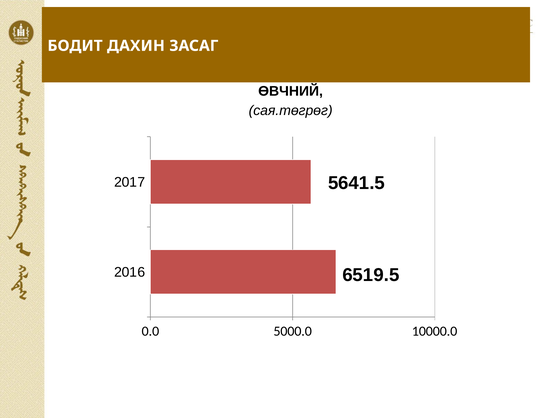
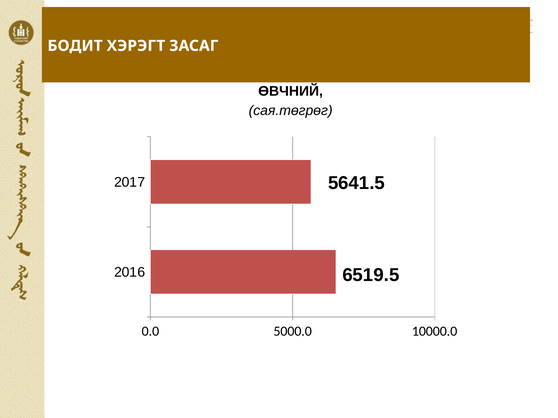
ДАХИН: ДАХИН -> ХЭРЭГТ
